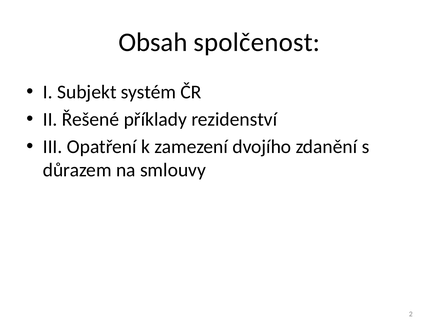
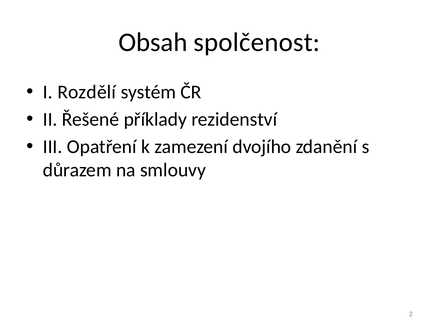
Subjekt: Subjekt -> Rozdělí
